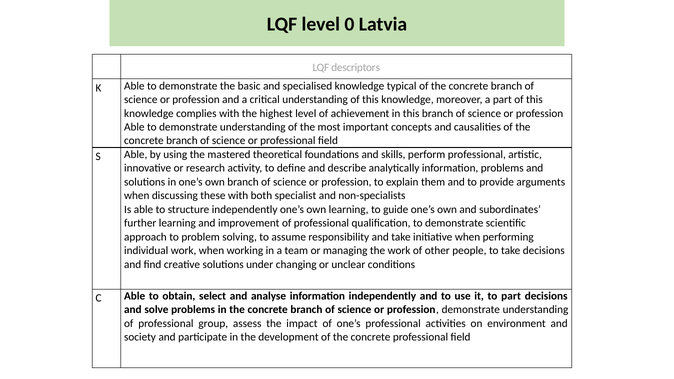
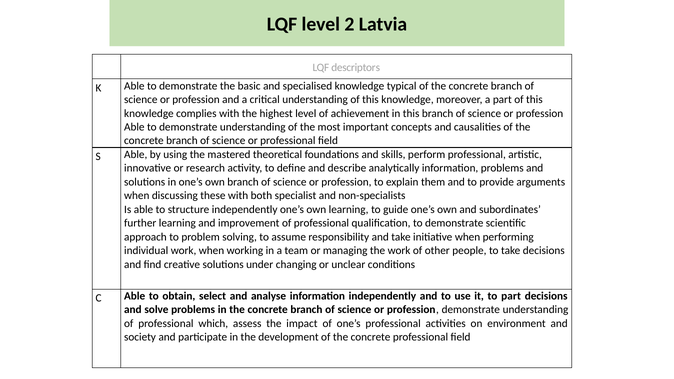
0: 0 -> 2
group: group -> which
